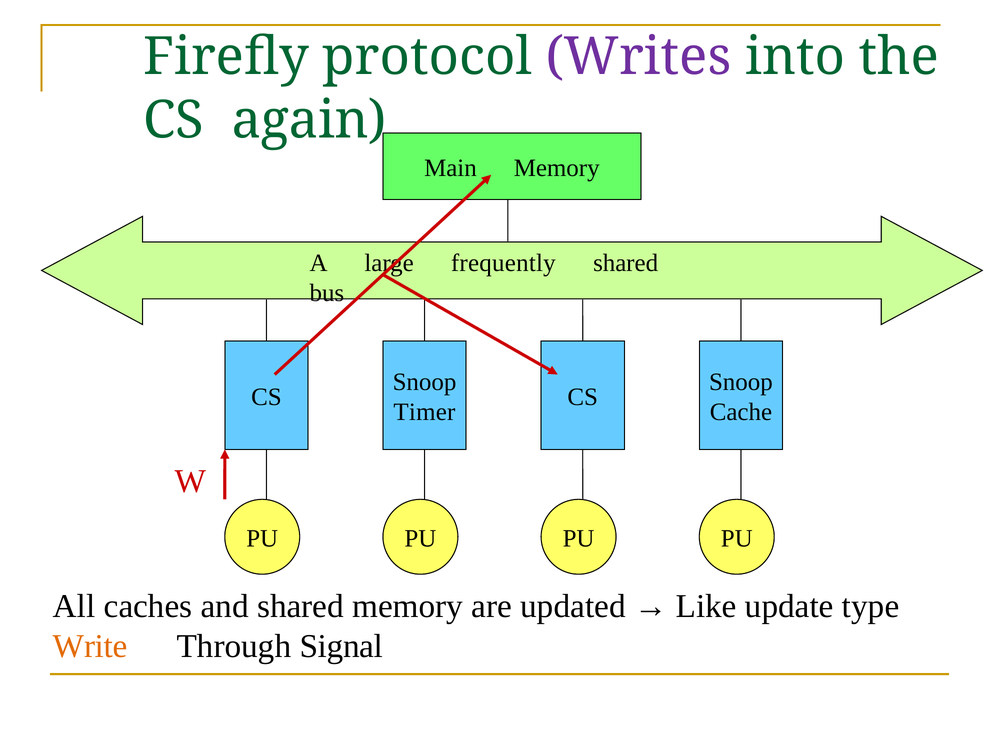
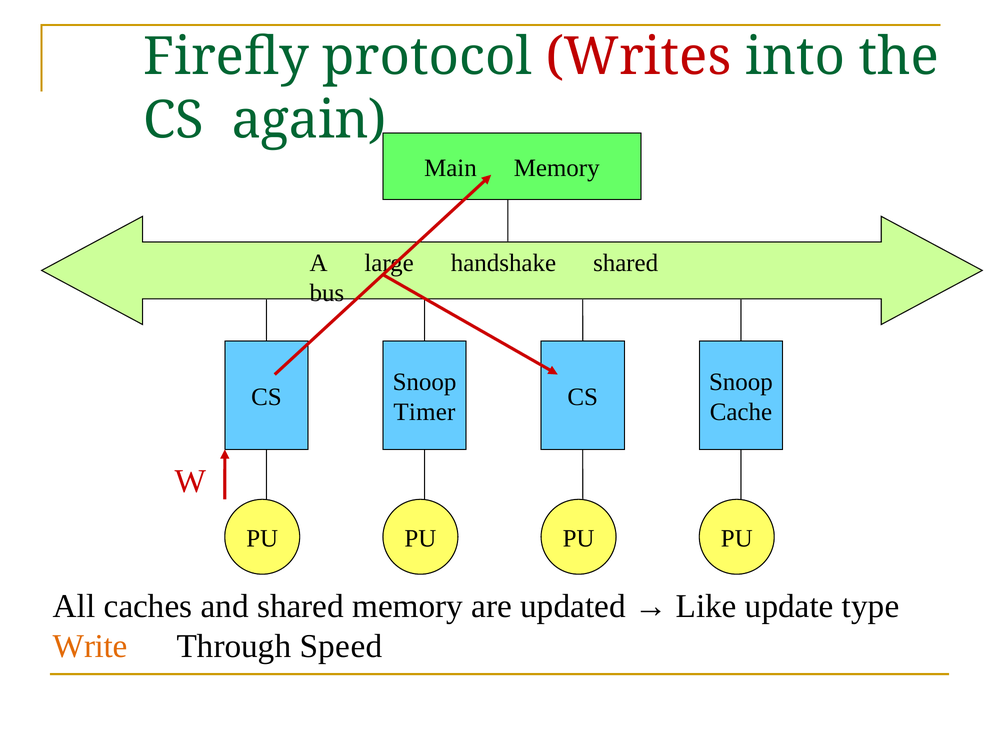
Writes colour: purple -> red
frequently: frequently -> handshake
Signal: Signal -> Speed
